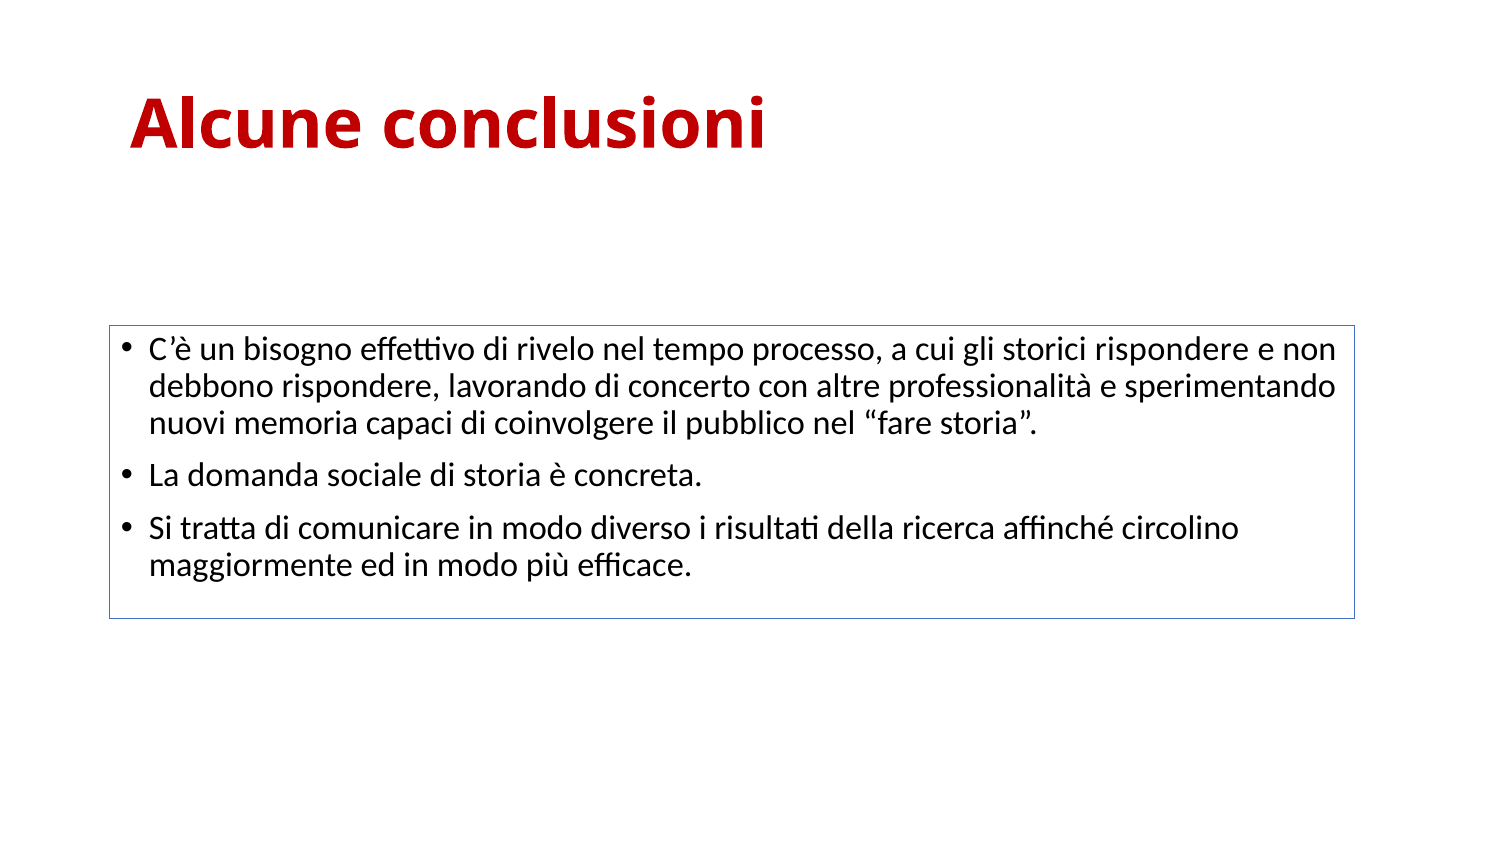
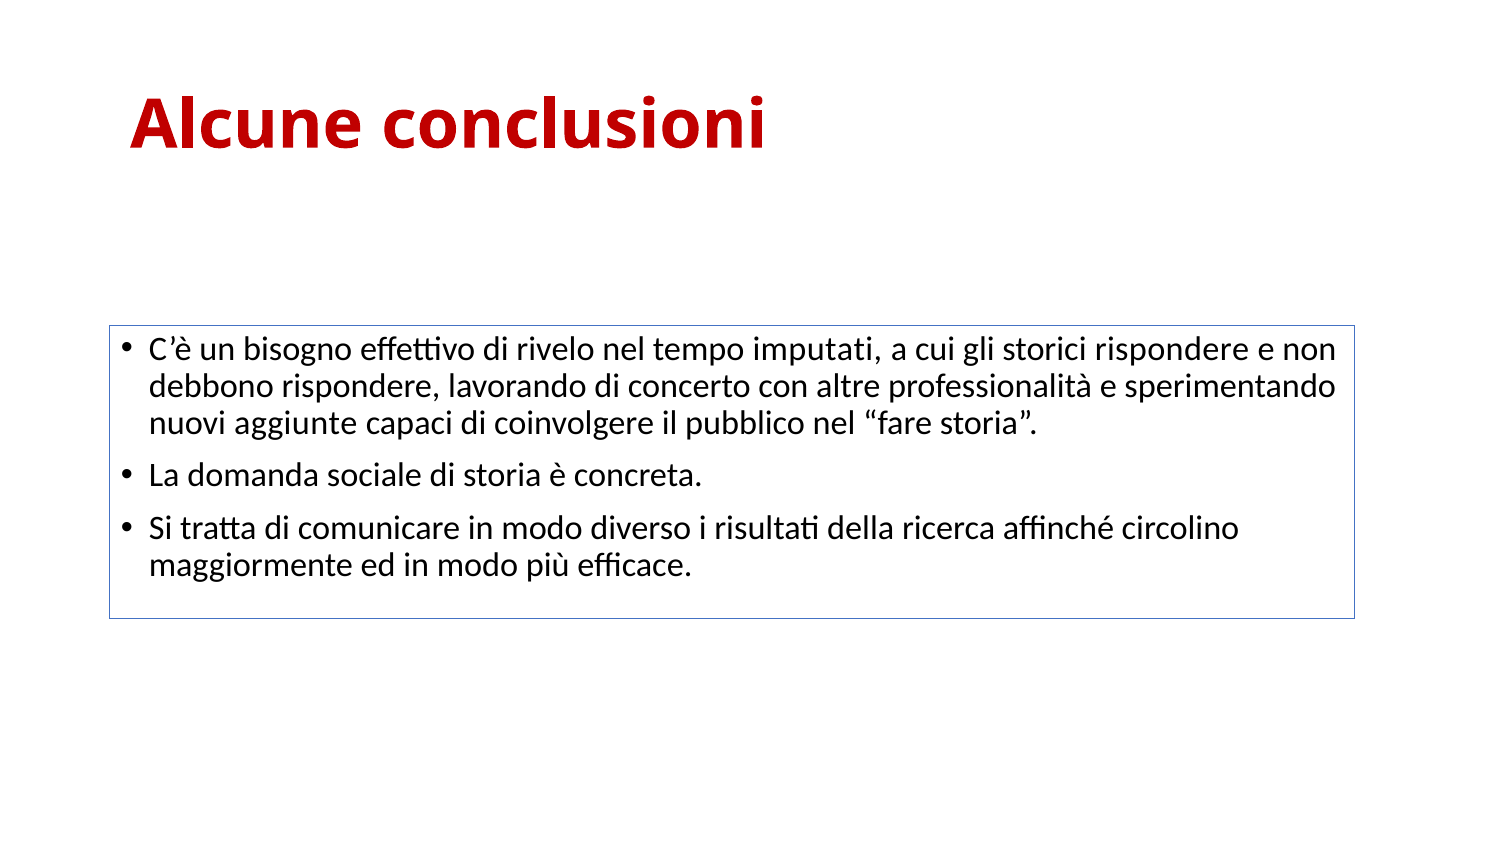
processo: processo -> imputati
memoria: memoria -> aggiunte
